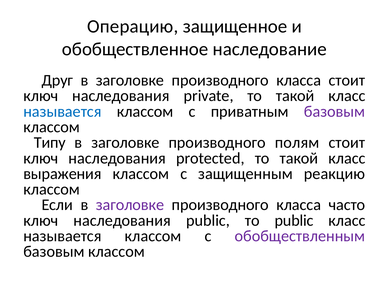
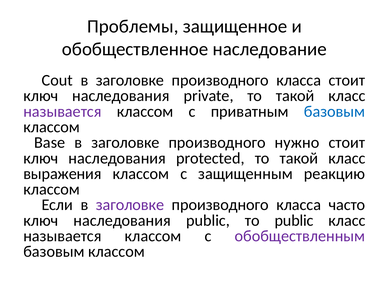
Операцию: Операцию -> Проблемы
Друг: Друг -> Cout
называется at (62, 111) colour: blue -> purple
базовым at (335, 111) colour: purple -> blue
Типу: Типу -> Base
полям: полям -> нужно
